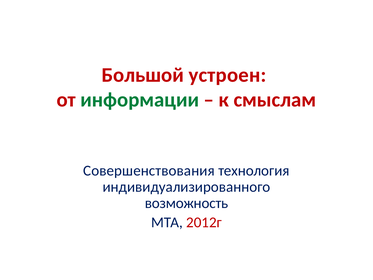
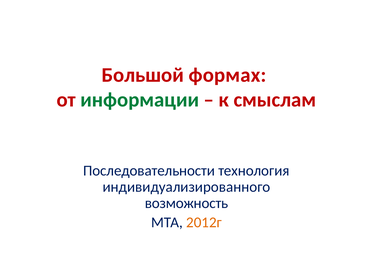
устроен: устроен -> формах
Совершенствования: Совершенствования -> Последовательности
2012г colour: red -> orange
